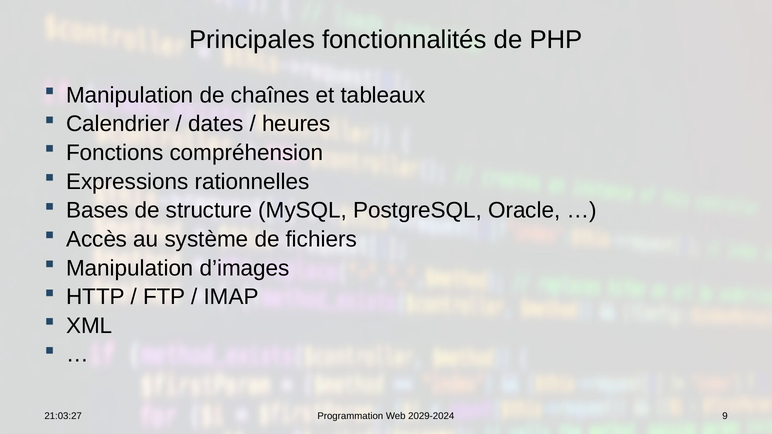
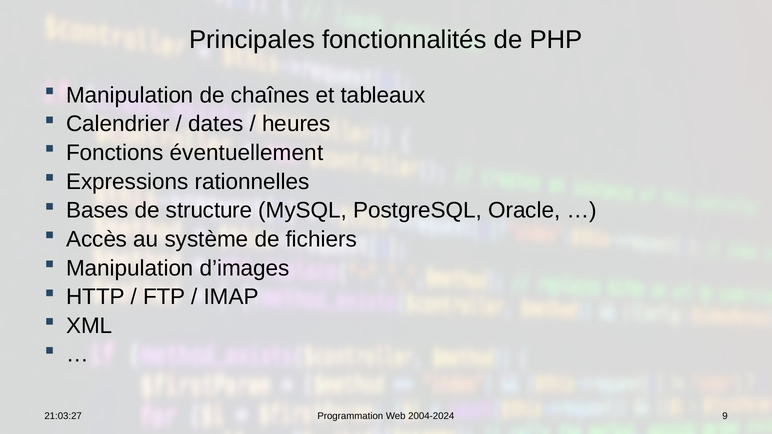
compréhension: compréhension -> éventuellement
2029-2024: 2029-2024 -> 2004-2024
